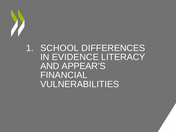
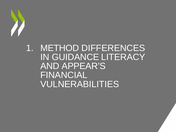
SCHOOL: SCHOOL -> METHOD
EVIDENCE: EVIDENCE -> GUIDANCE
